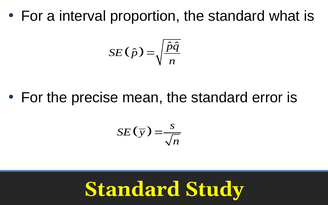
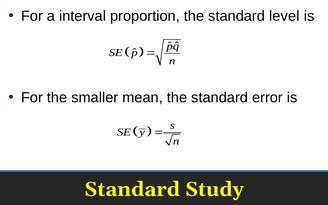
what: what -> level
precise: precise -> smaller
